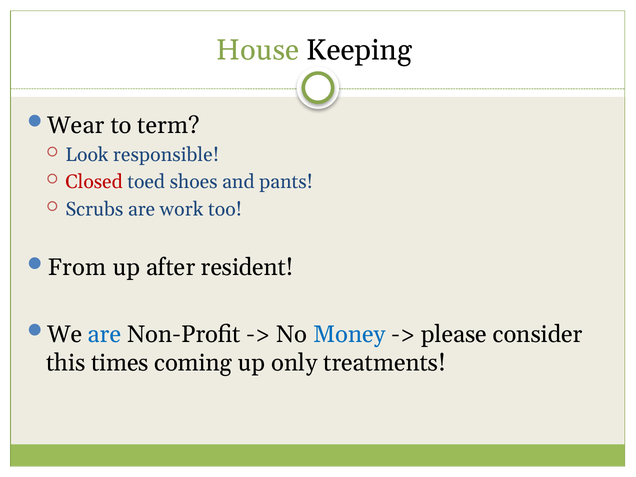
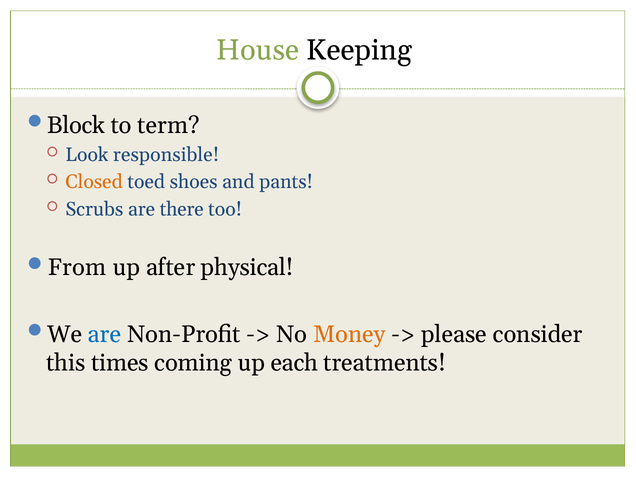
Wear: Wear -> Block
Closed colour: red -> orange
work: work -> there
resident: resident -> physical
Money colour: blue -> orange
only: only -> each
